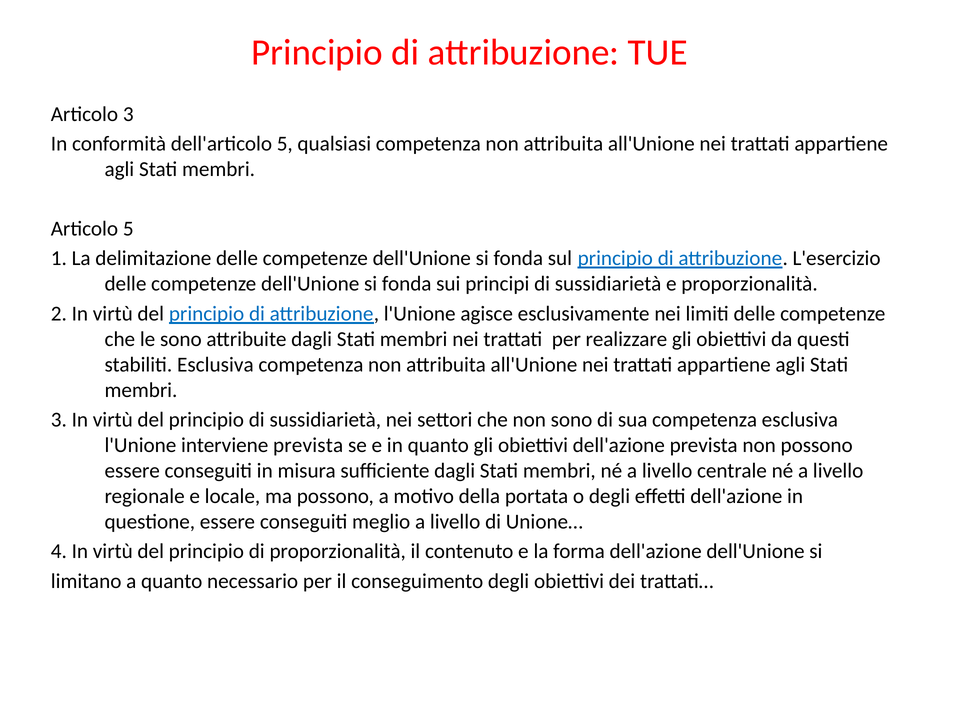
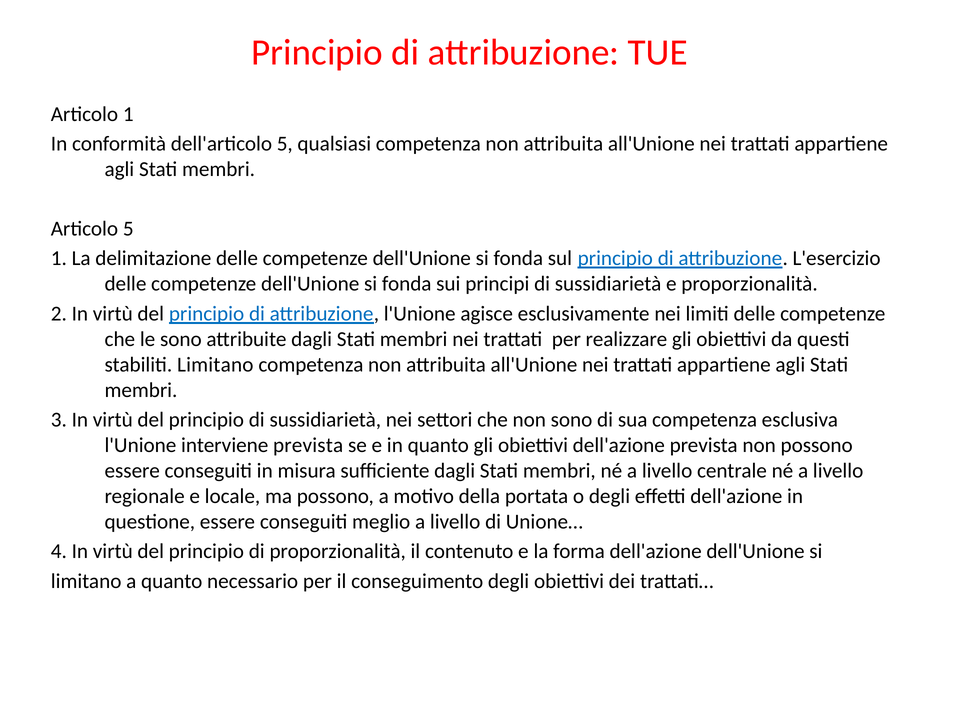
Articolo 3: 3 -> 1
stabiliti Esclusiva: Esclusiva -> Limitano
